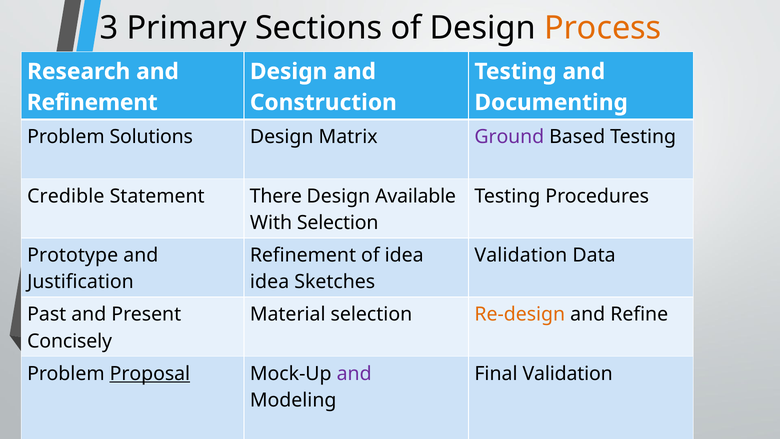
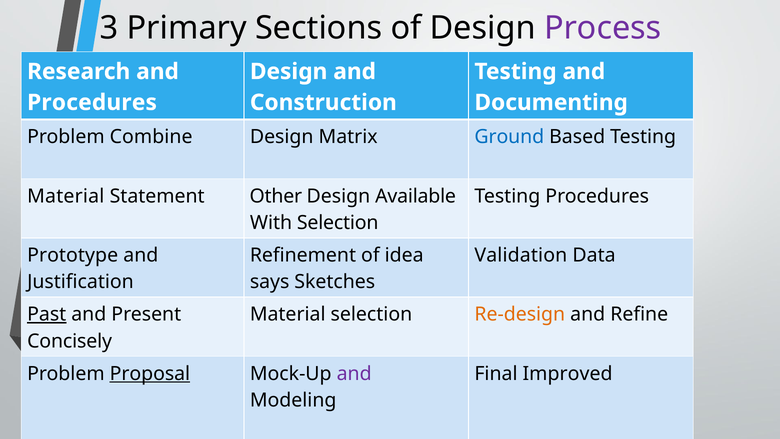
Process colour: orange -> purple
Refinement at (92, 102): Refinement -> Procedures
Solutions: Solutions -> Combine
Ground colour: purple -> blue
Credible at (66, 196): Credible -> Material
There: There -> Other
idea at (270, 282): idea -> says
Past underline: none -> present
Final Validation: Validation -> Improved
